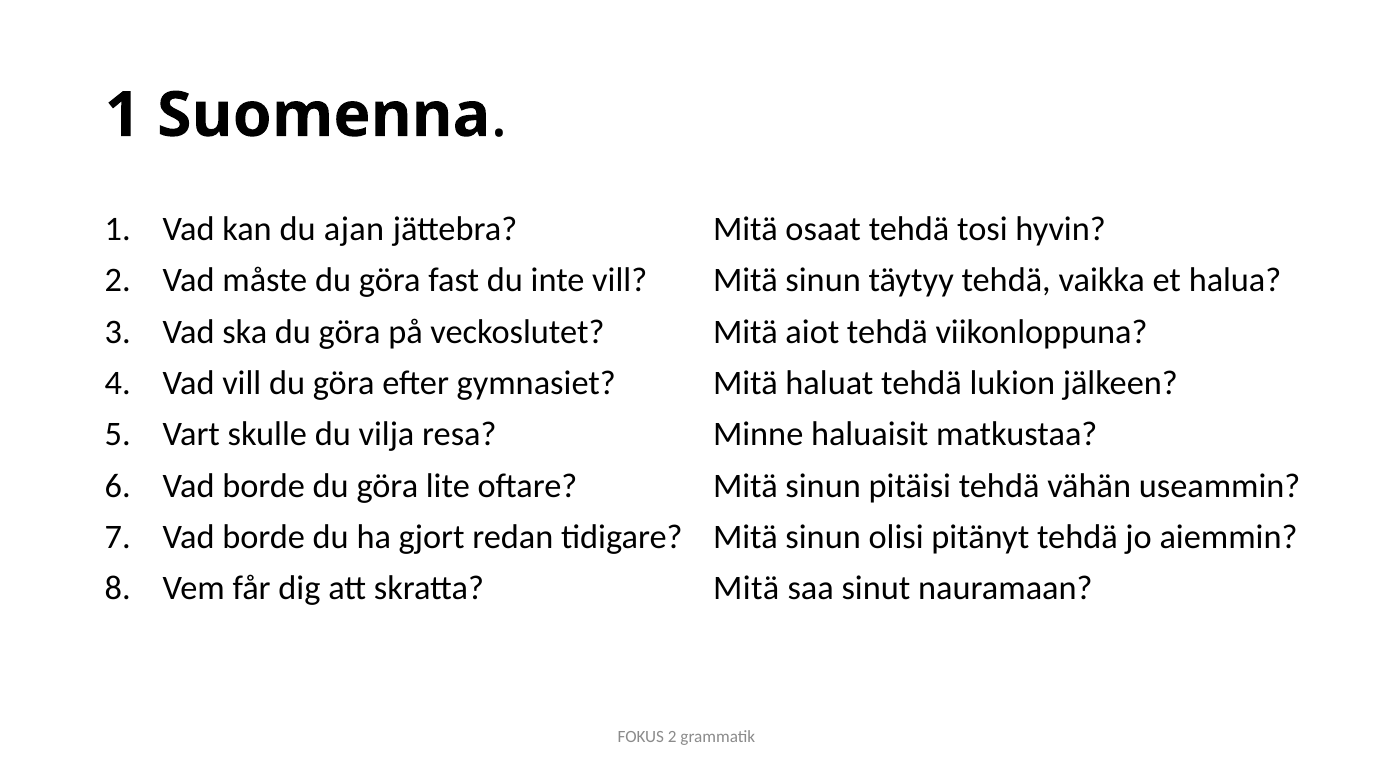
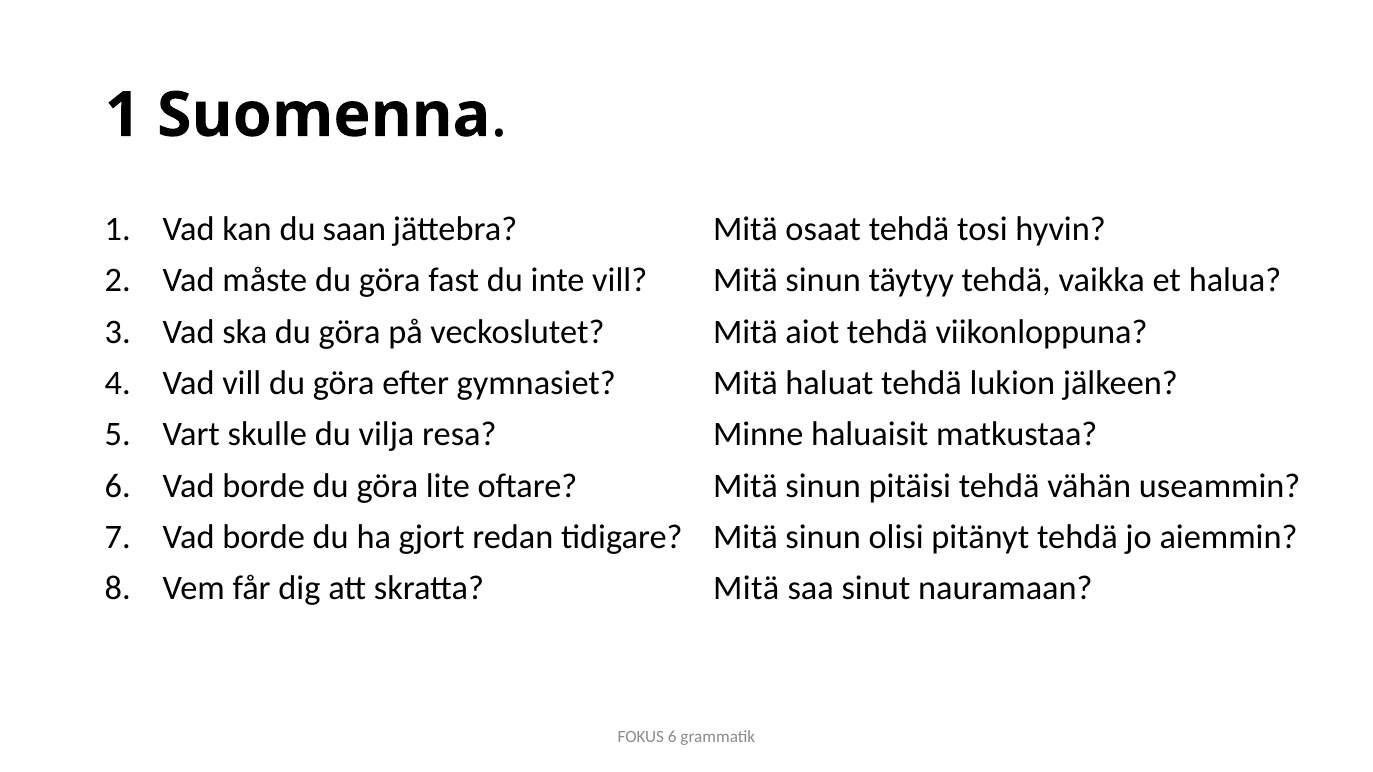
ajan: ajan -> saan
FOKUS 2: 2 -> 6
